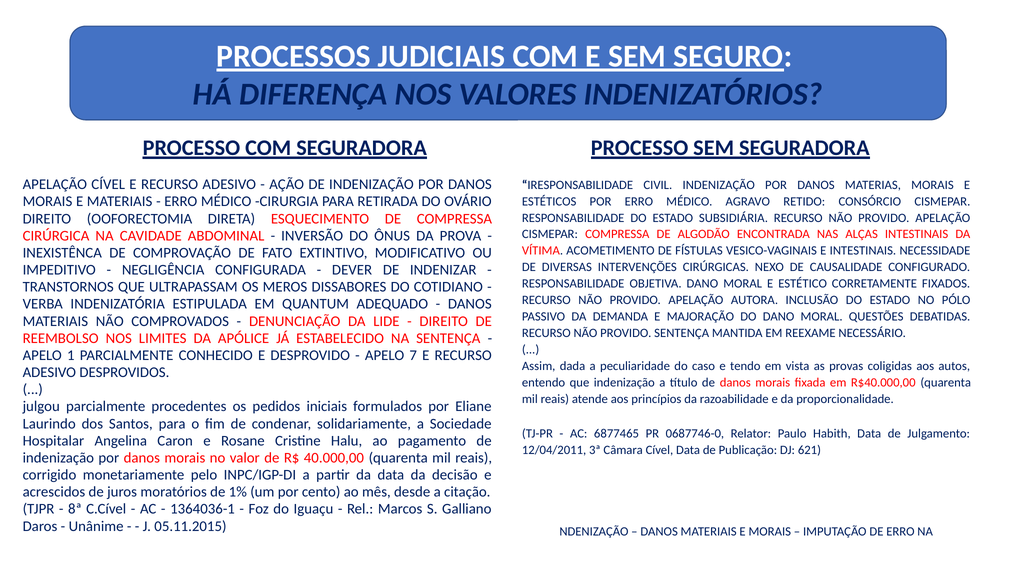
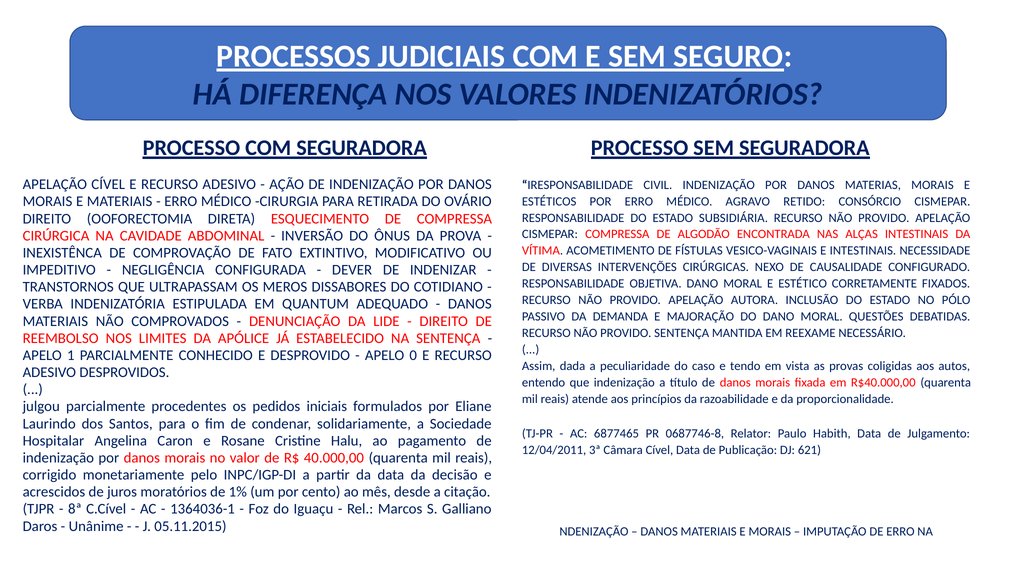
7: 7 -> 0
0687746-0: 0687746-0 -> 0687746-8
